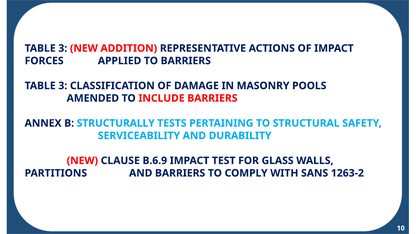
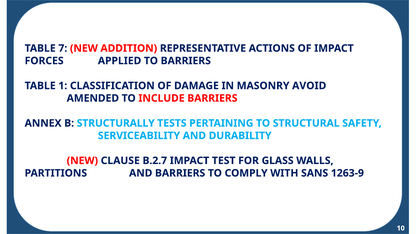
3 at (63, 48): 3 -> 7
3 at (63, 86): 3 -> 1
POOLS: POOLS -> AVOID
B.6.9: B.6.9 -> B.2.7
1263-2: 1263-2 -> 1263-9
